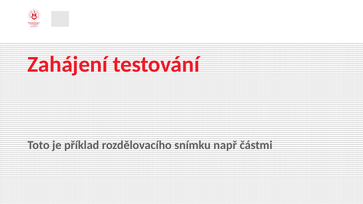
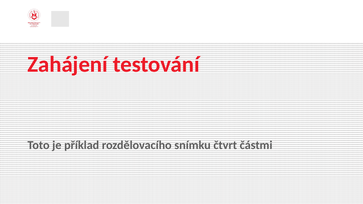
např: např -> čtvrt
